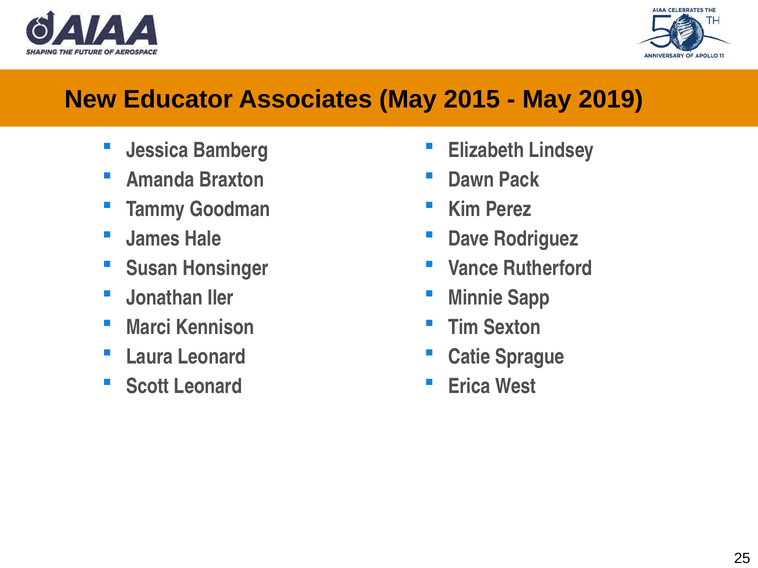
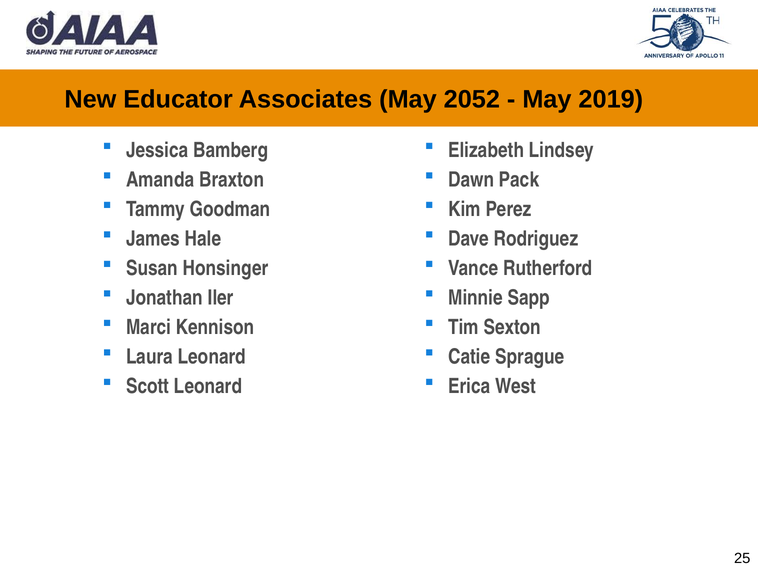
2015: 2015 -> 2052
